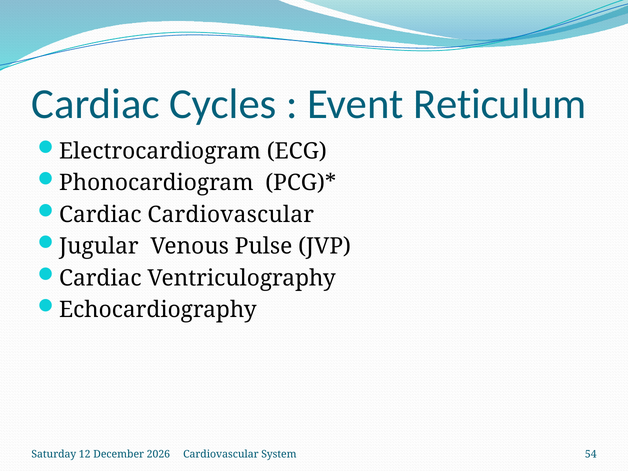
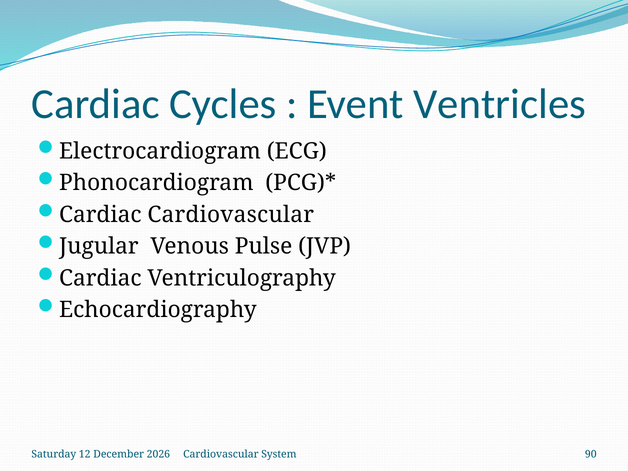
Reticulum: Reticulum -> Ventricles
54: 54 -> 90
